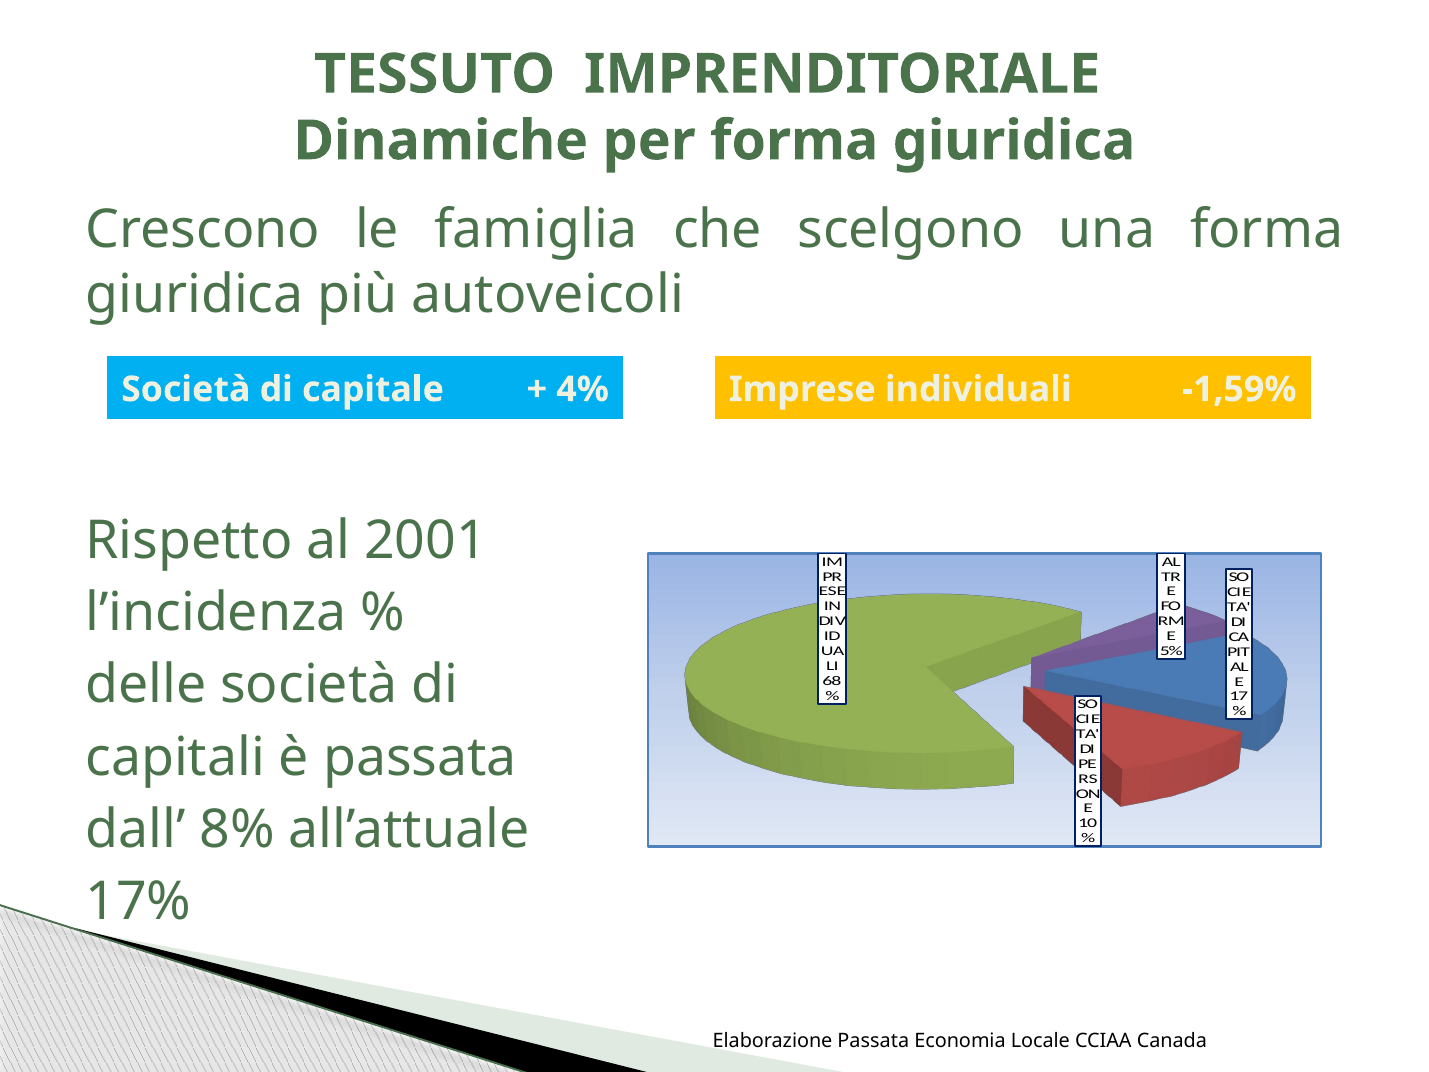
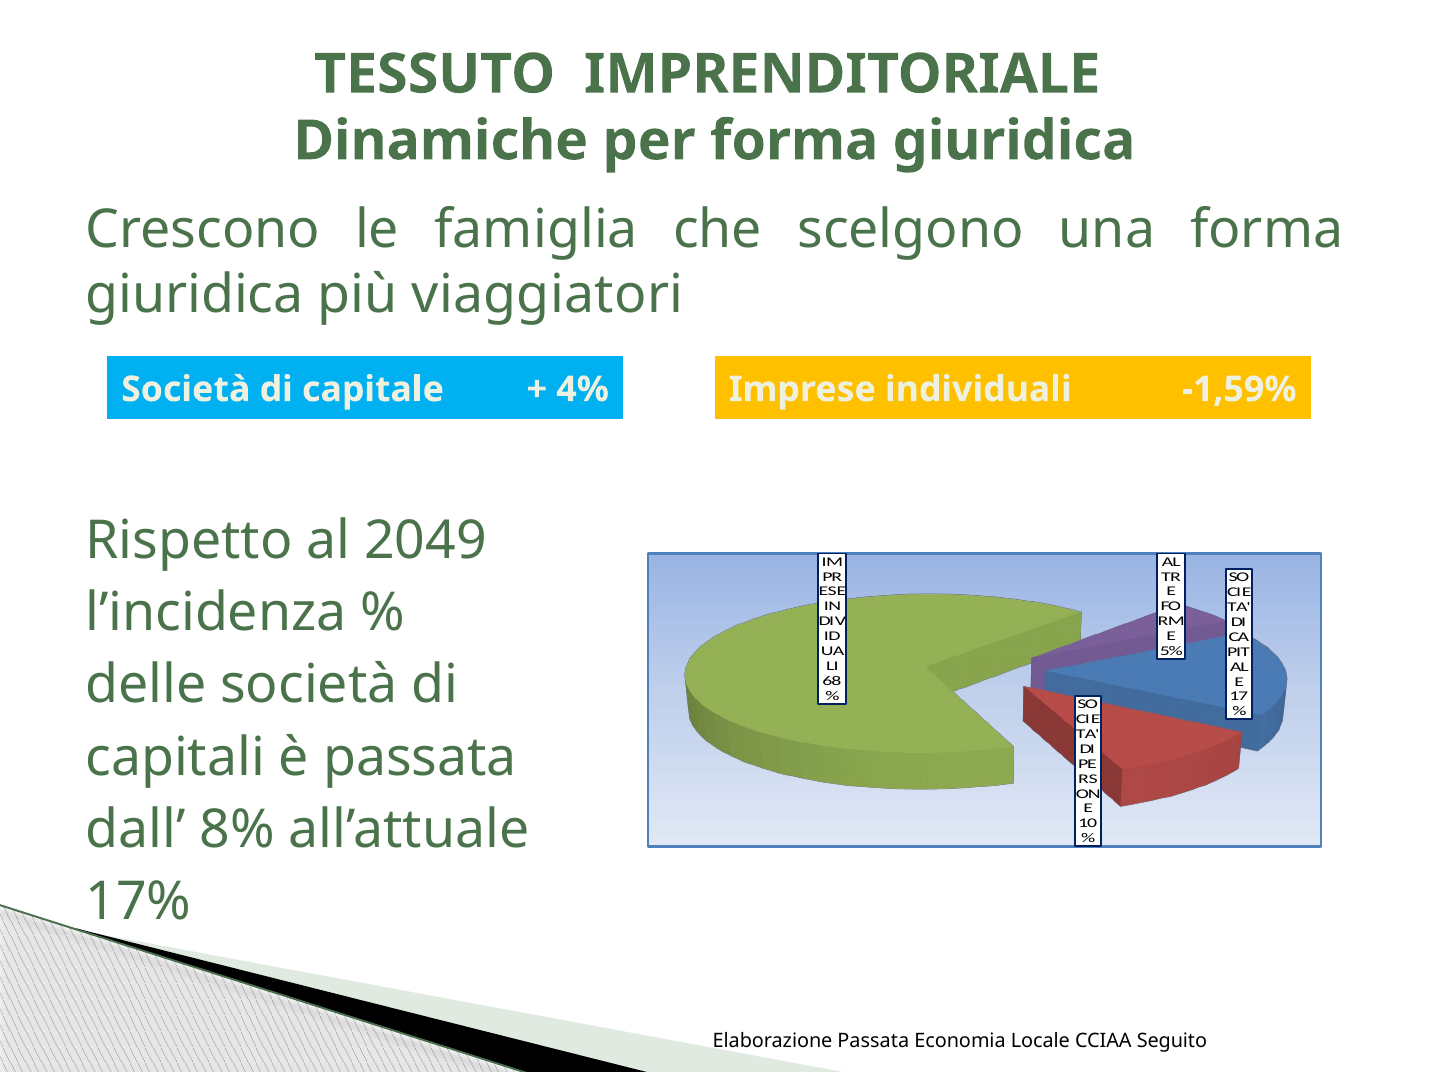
autoveicoli: autoveicoli -> viaggiatori
2001: 2001 -> 2049
Canada: Canada -> Seguito
